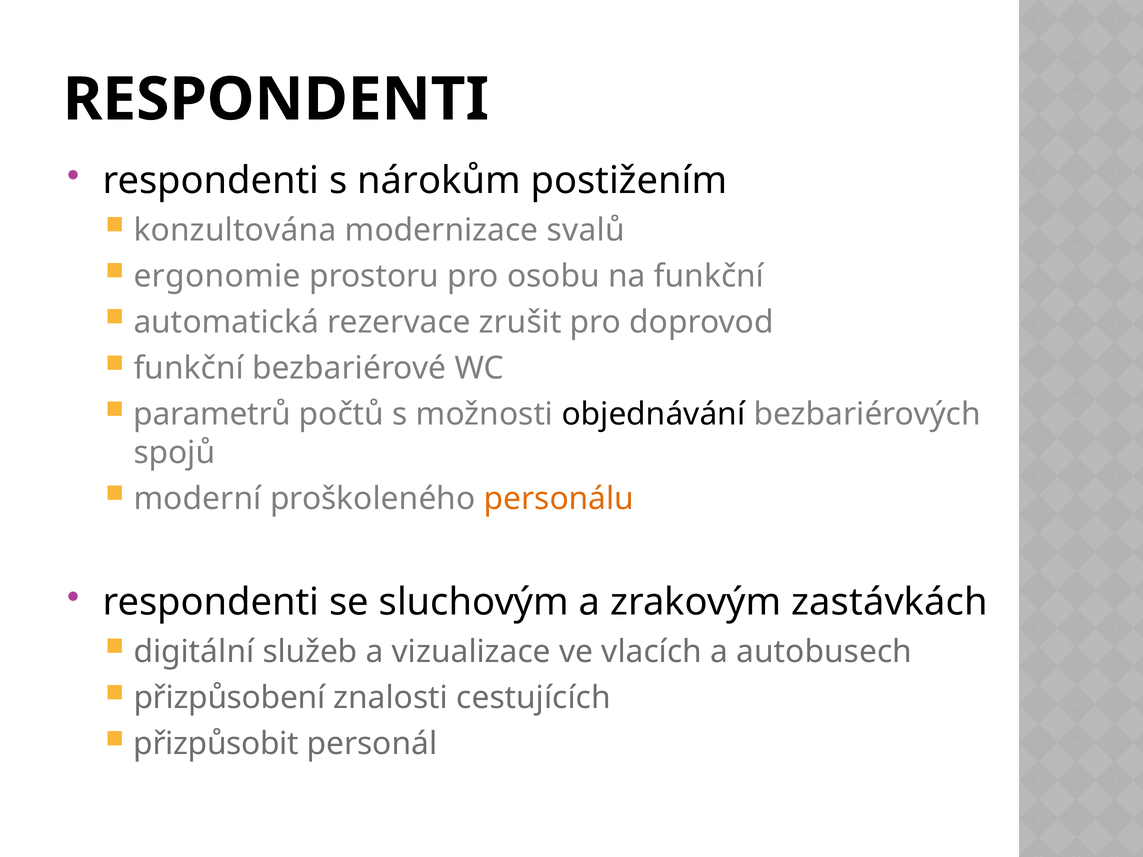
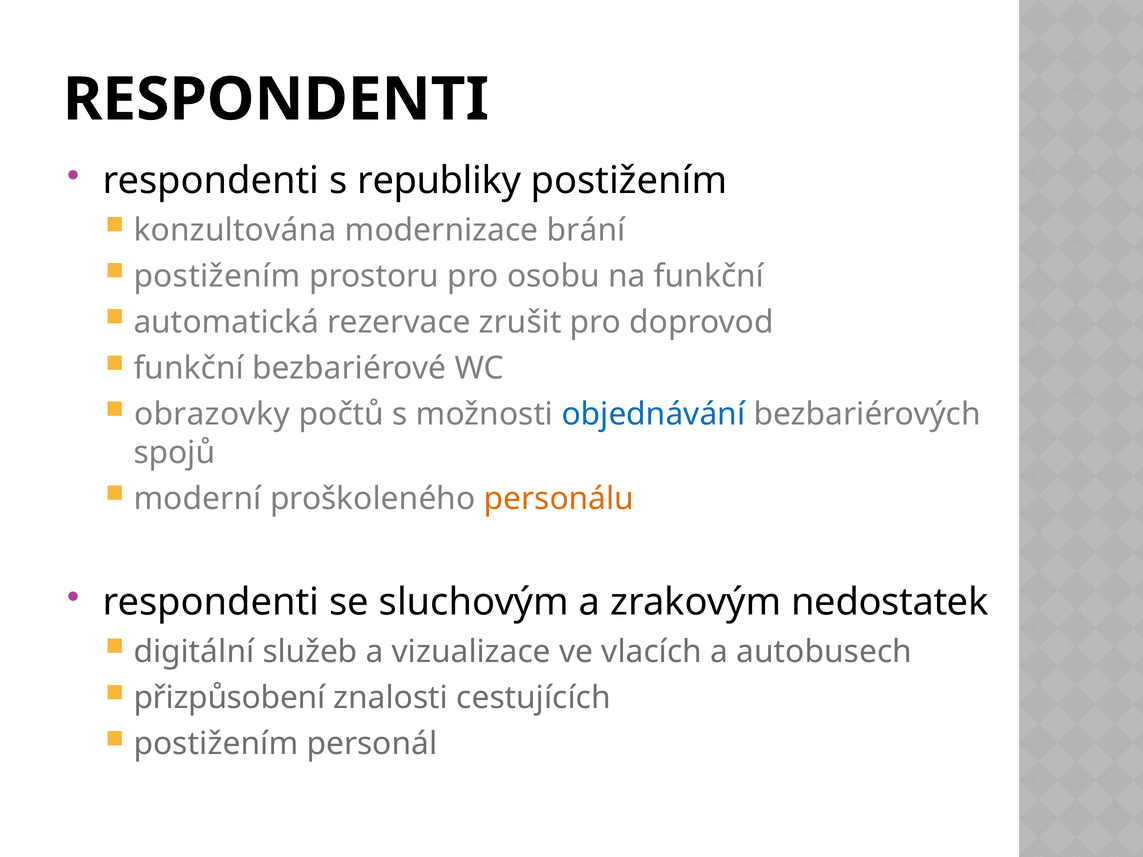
nárokům: nárokům -> republiky
svalů: svalů -> brání
ergonomie at (217, 276): ergonomie -> postižením
parametrů: parametrů -> obrazovky
objednávání colour: black -> blue
zastávkách: zastávkách -> nedostatek
přizpůsobit at (216, 744): přizpůsobit -> postižením
